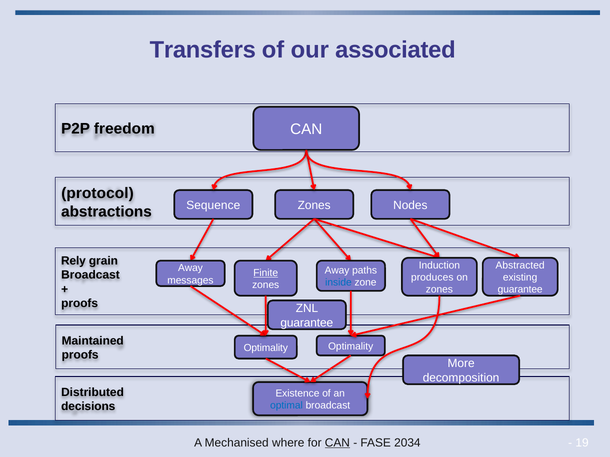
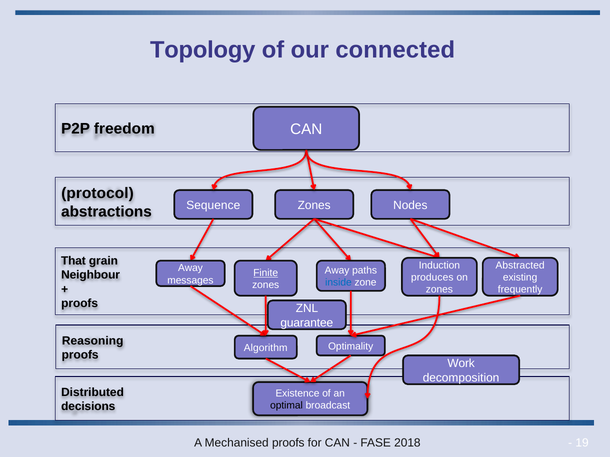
Transfers: Transfers -> Topology
associated: associated -> connected
Rely: Rely -> That
Broadcast at (91, 275): Broadcast -> Neighbour
guarantee at (520, 290): guarantee -> frequently
Maintained: Maintained -> Reasoning
Optimality at (266, 348): Optimality -> Algorithm
More: More -> Work
optimal colour: blue -> black
Mechanised where: where -> proofs
CAN at (337, 443) underline: present -> none
2034: 2034 -> 2018
